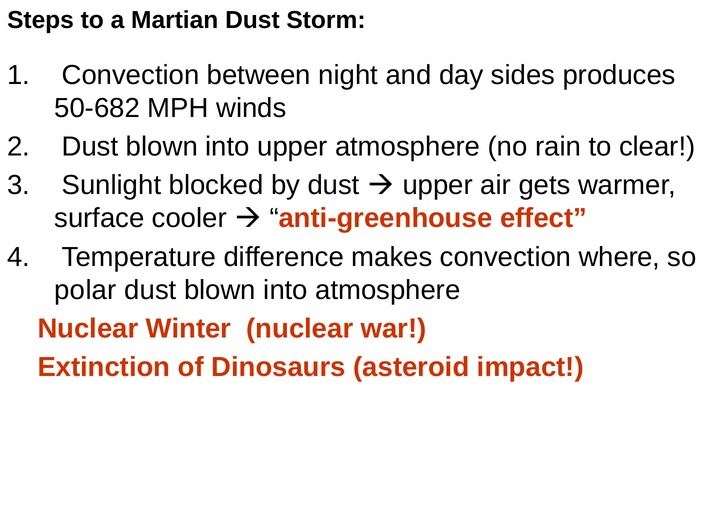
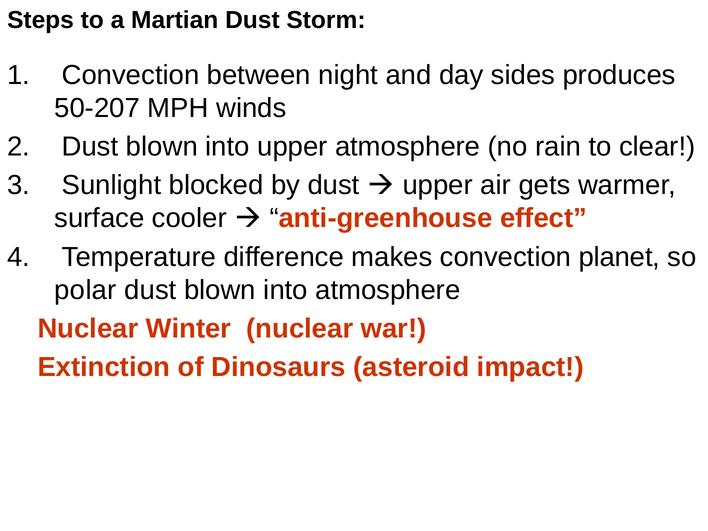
50-682: 50-682 -> 50-207
where: where -> planet
